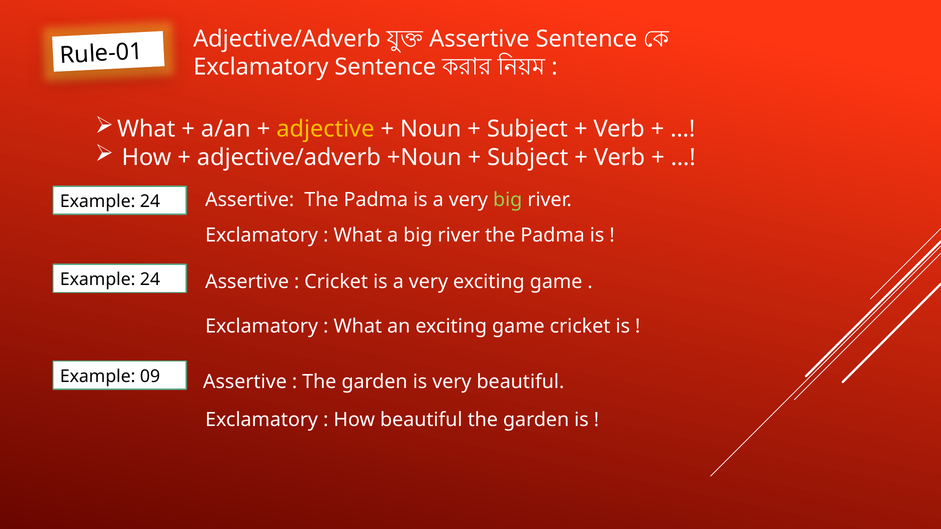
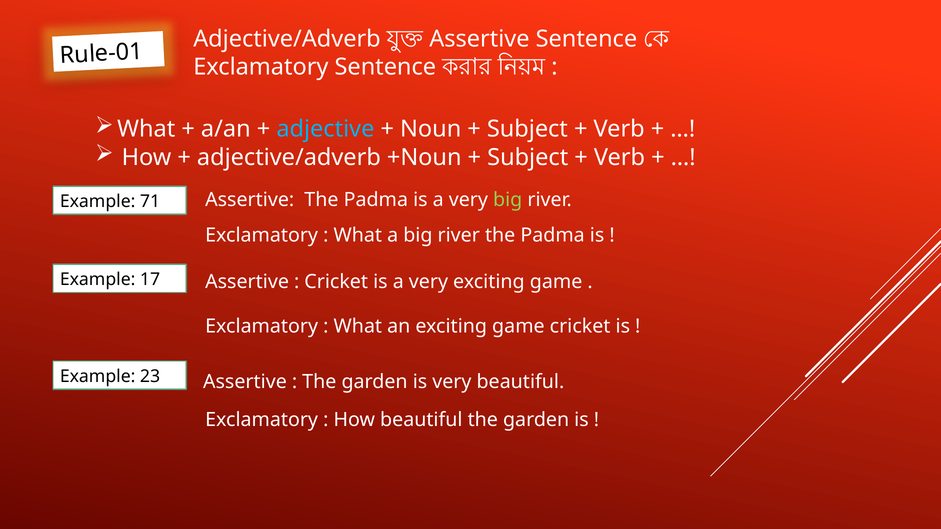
adjective colour: yellow -> light blue
24 at (150, 202): 24 -> 71
24 at (150, 280): 24 -> 17
09: 09 -> 23
